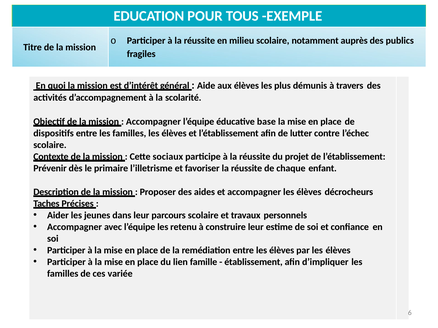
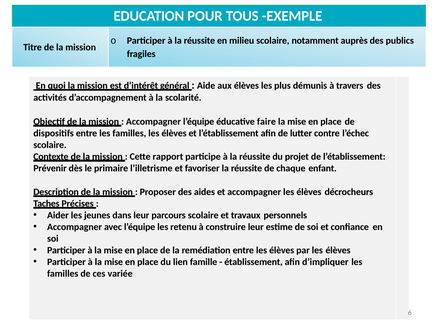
base: base -> faire
sociaux: sociaux -> rapport
